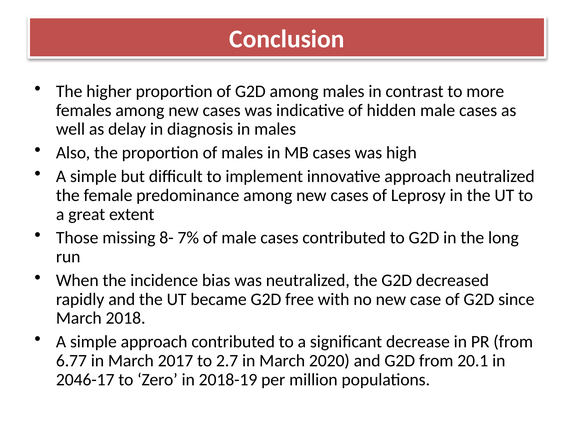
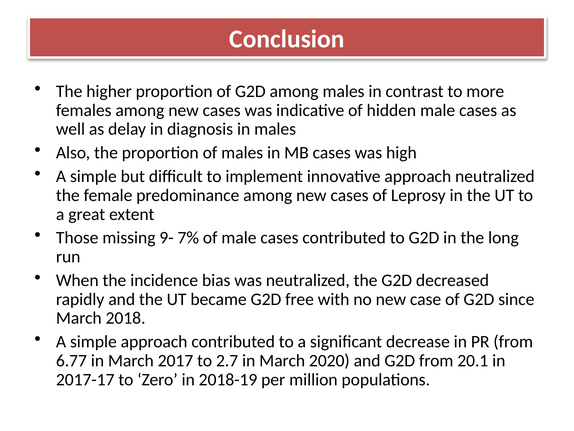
8-: 8- -> 9-
2046-17: 2046-17 -> 2017-17
